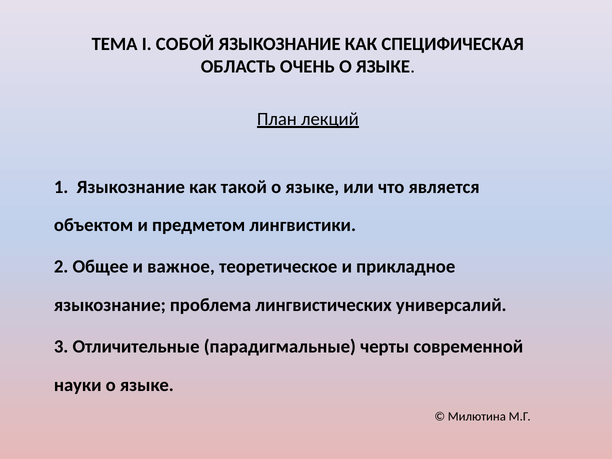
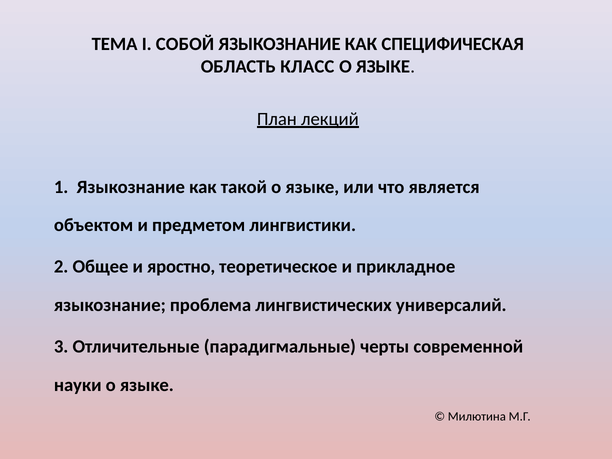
ОЧЕНЬ: ОЧЕНЬ -> КЛАСС
важное: важное -> яростно
